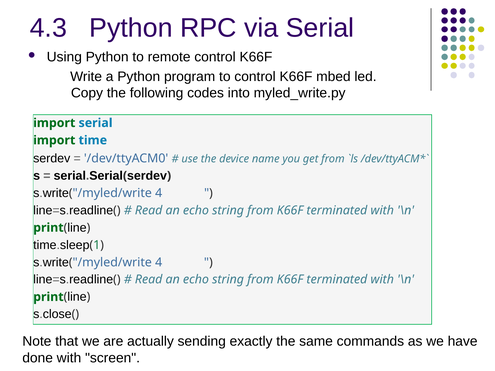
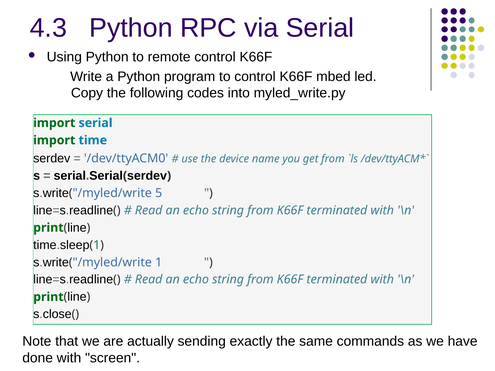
4 at (159, 193): 4 -> 5
4 at (159, 262): 4 -> 1
